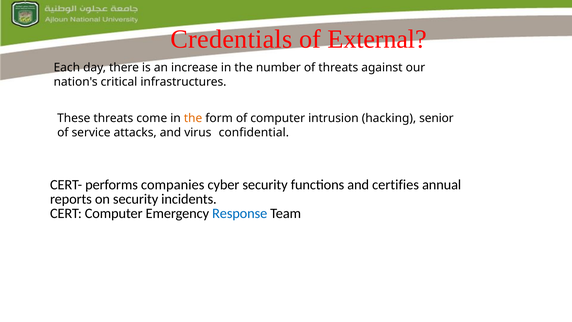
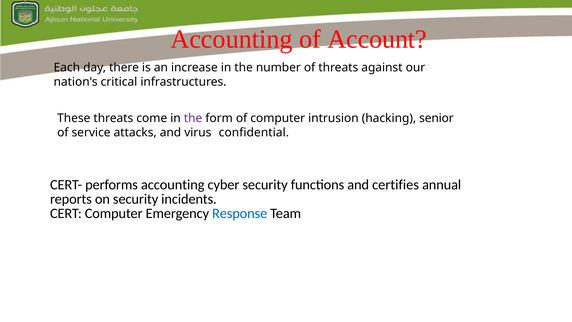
Credentials at (231, 39): Credentials -> Accounting
External: External -> Account
the at (193, 118) colour: orange -> purple
performs companies: companies -> accounting
